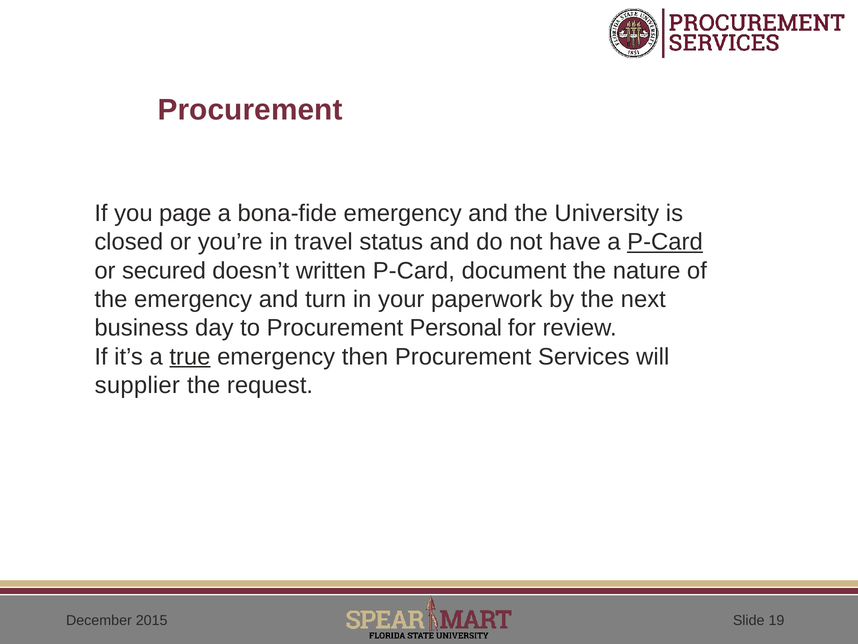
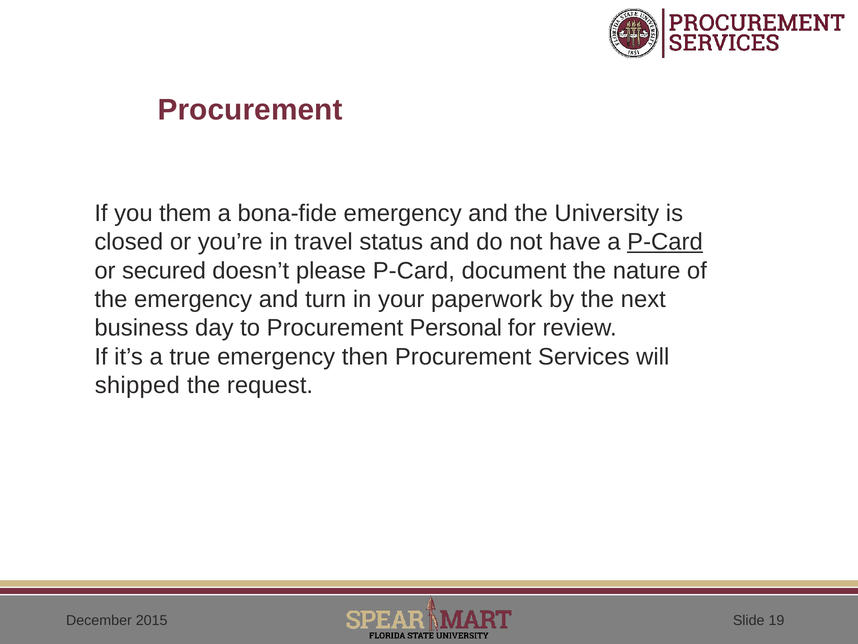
page: page -> them
written: written -> please
true underline: present -> none
supplier: supplier -> shipped
